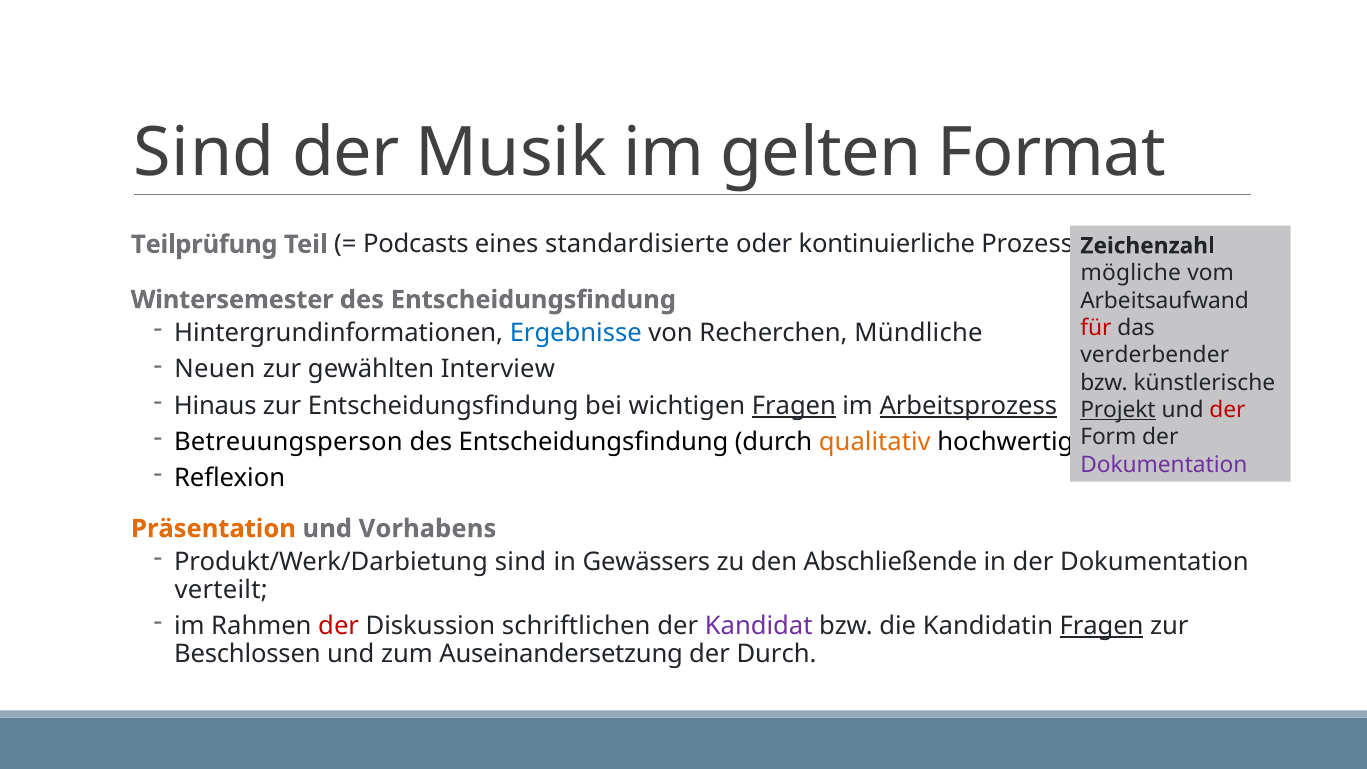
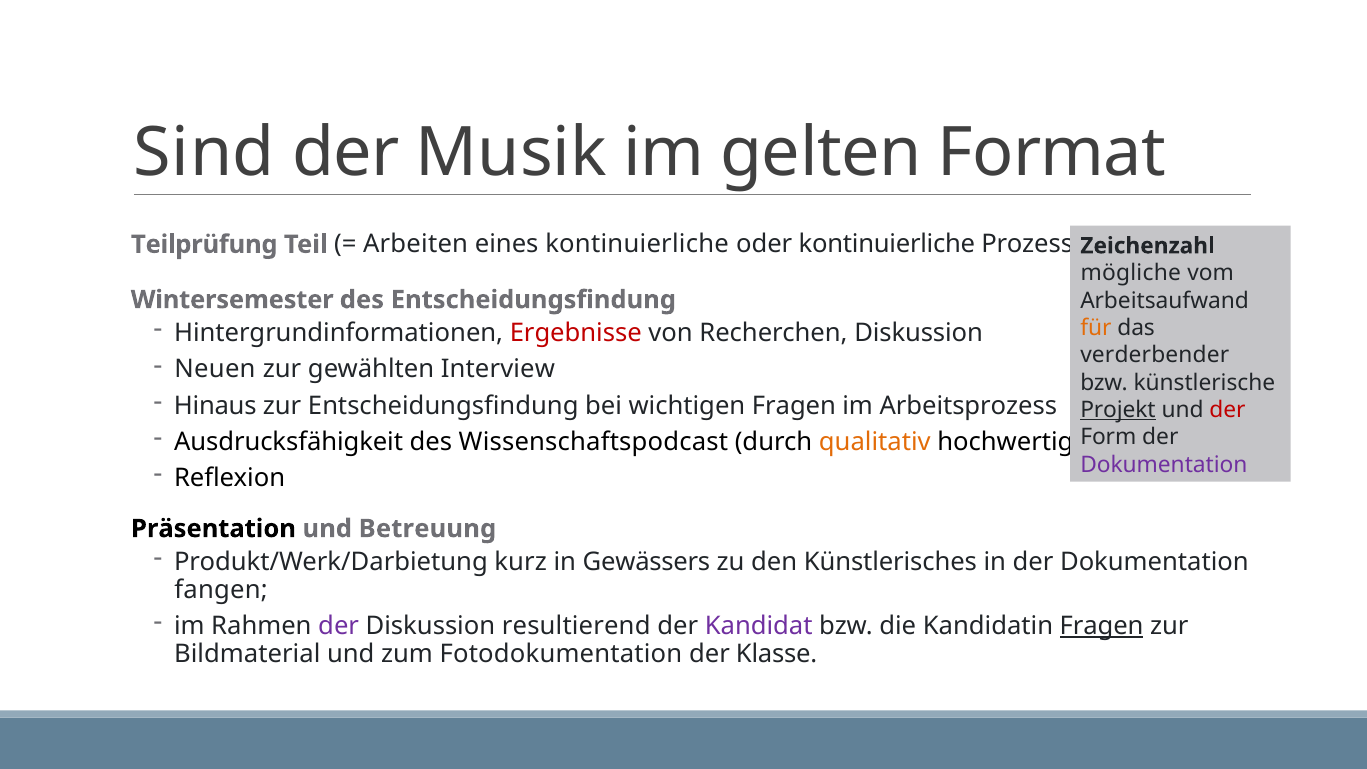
Podcasts: Podcasts -> Arbeiten
eines standardisierte: standardisierte -> kontinuierliche
Ergebnisse colour: blue -> red
Recherchen Mündliche: Mündliche -> Diskussion
für colour: red -> orange
Fragen at (794, 406) underline: present -> none
Arbeitsprozess underline: present -> none
Betreuungsperson: Betreuungsperson -> Ausdrucksfähigkeit
Entscheidungsfindung at (594, 442): Entscheidungsfindung -> Wissenschaftspodcast
Präsentation colour: orange -> black
Vorhabens: Vorhabens -> Betreuung
Produkt/Werk/Darbietung sind: sind -> kurz
Abschließende: Abschließende -> Künstlerisches
verteilt: verteilt -> fangen
der at (339, 626) colour: red -> purple
schriftlichen: schriftlichen -> resultierend
Beschlossen at (247, 654): Beschlossen -> Bildmaterial
Auseinandersetzung: Auseinandersetzung -> Fotodokumentation
der Durch: Durch -> Klasse
